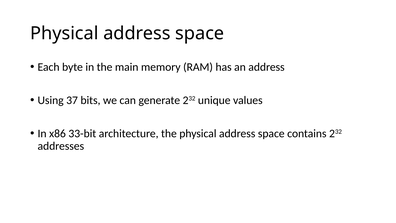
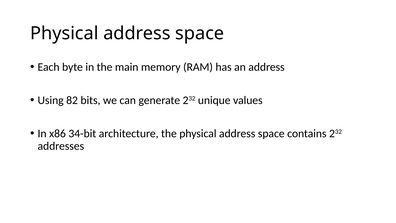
37: 37 -> 82
33-bit: 33-bit -> 34-bit
